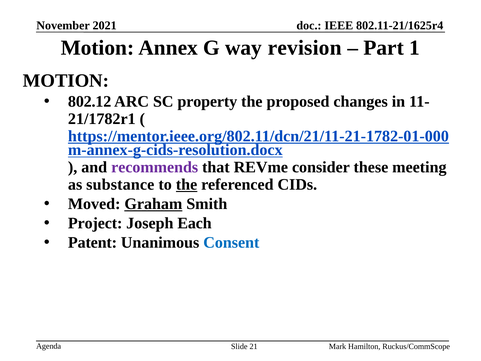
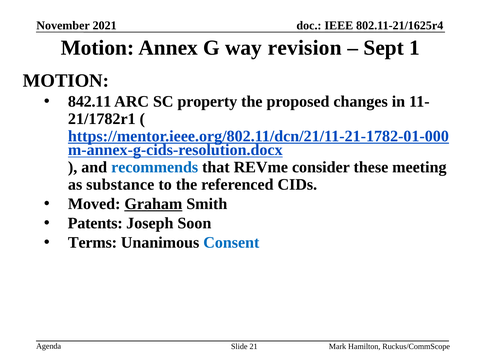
Part: Part -> Sept
802.12: 802.12 -> 842.11
recommends colour: purple -> blue
the at (187, 184) underline: present -> none
Project: Project -> Patents
Each: Each -> Soon
Patent: Patent -> Terms
